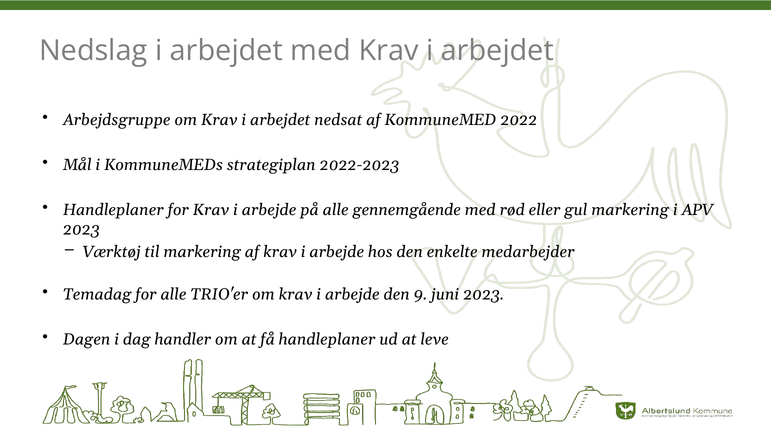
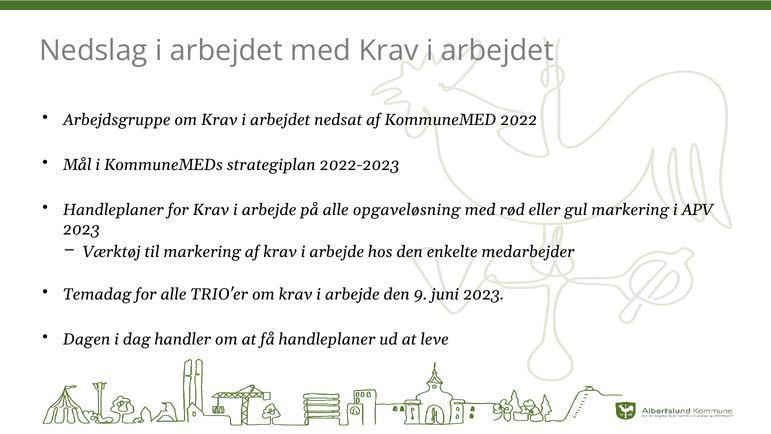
gennemgående: gennemgående -> opgaveløsning
